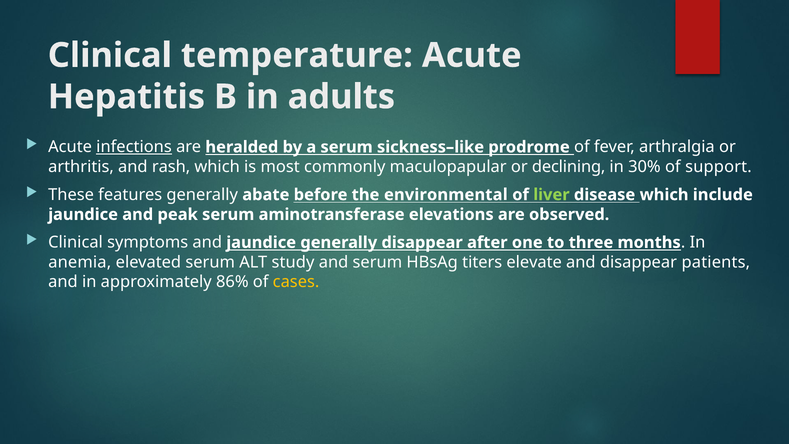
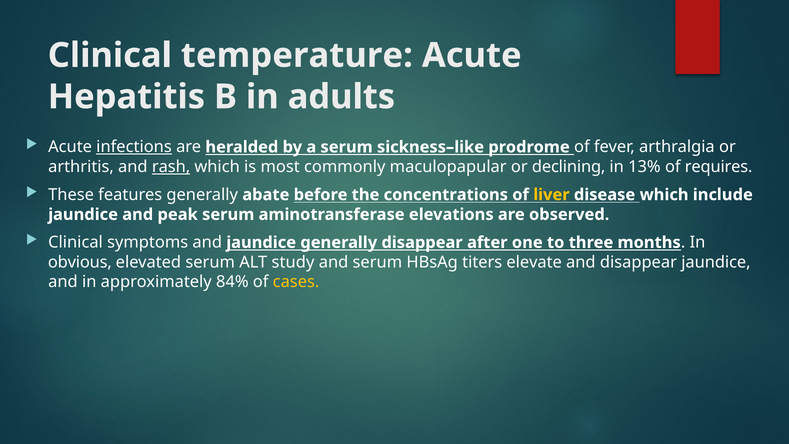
rash underline: none -> present
30%: 30% -> 13%
support: support -> requires
environmental: environmental -> concentrations
liver colour: light green -> yellow
anemia: anemia -> obvious
disappear patients: patients -> jaundice
86%: 86% -> 84%
